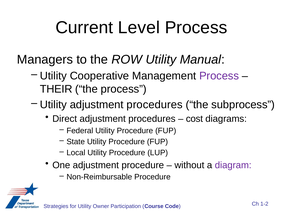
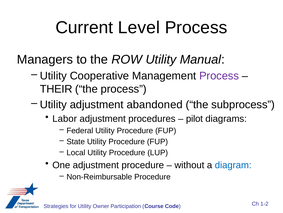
Utility adjustment procedures: procedures -> abandoned
Direct: Direct -> Labor
cost: cost -> pilot
diagram colour: purple -> blue
